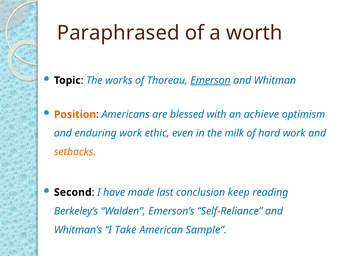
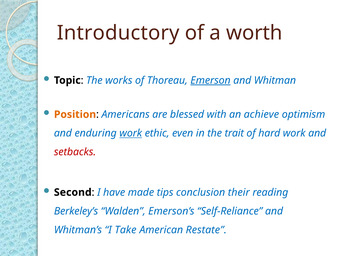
Paraphrased: Paraphrased -> Introductory
work at (131, 133) underline: none -> present
milk: milk -> trait
setbacks colour: orange -> red
last: last -> tips
keep: keep -> their
Sample: Sample -> Restate
